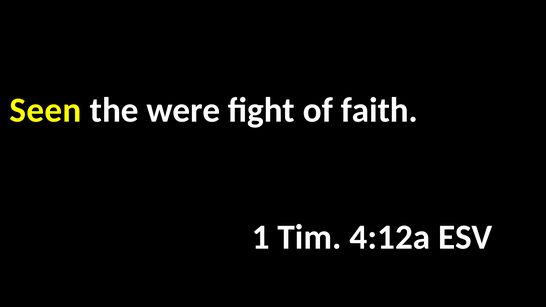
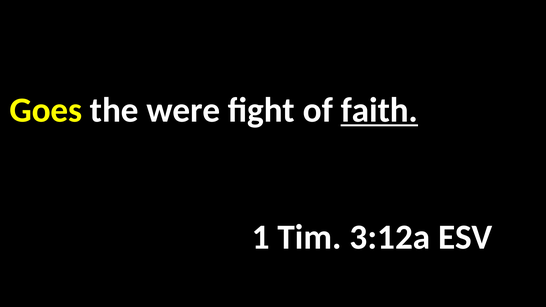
Seen: Seen -> Goes
faith underline: none -> present
4:12a: 4:12a -> 3:12a
